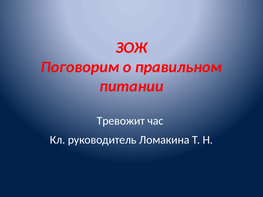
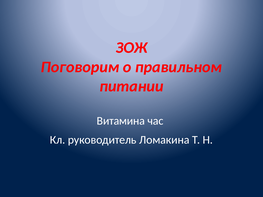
Тревожит: Тревожит -> Витамина
